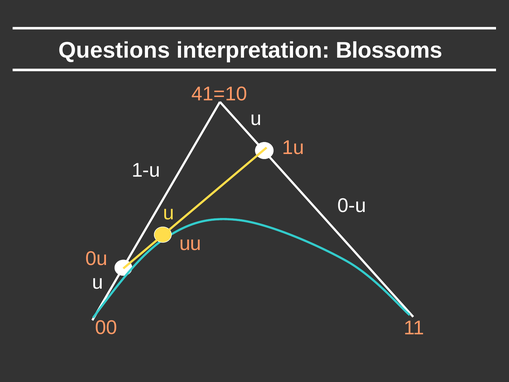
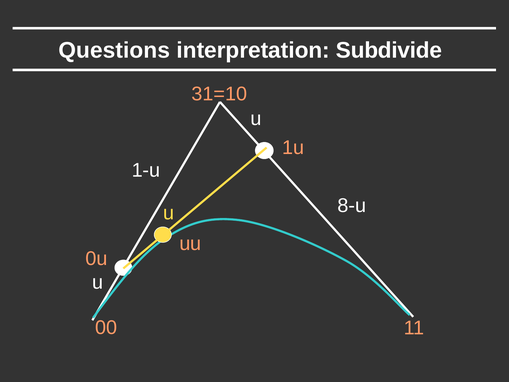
Blossoms: Blossoms -> Subdivide
41=10: 41=10 -> 31=10
0-u: 0-u -> 8-u
